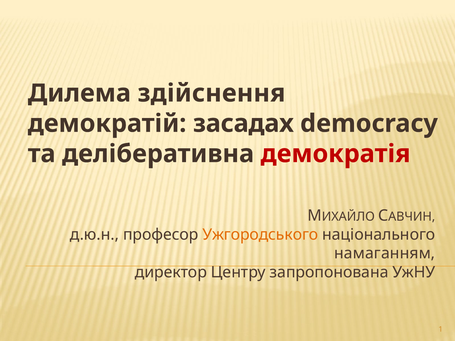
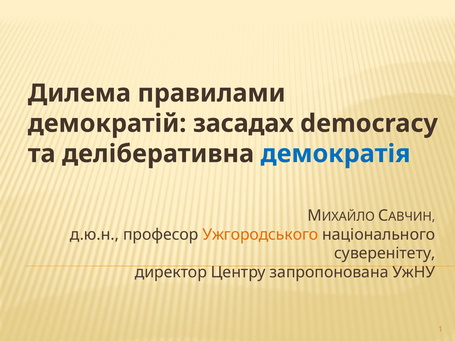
здійснення: здійснення -> правилами
демократія colour: red -> blue
намаганням: намаганням -> суверенітету
